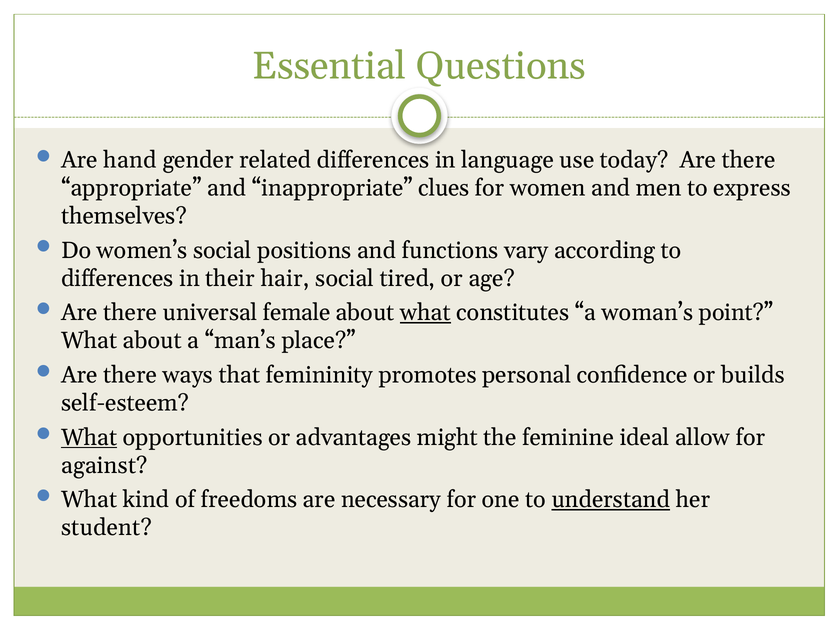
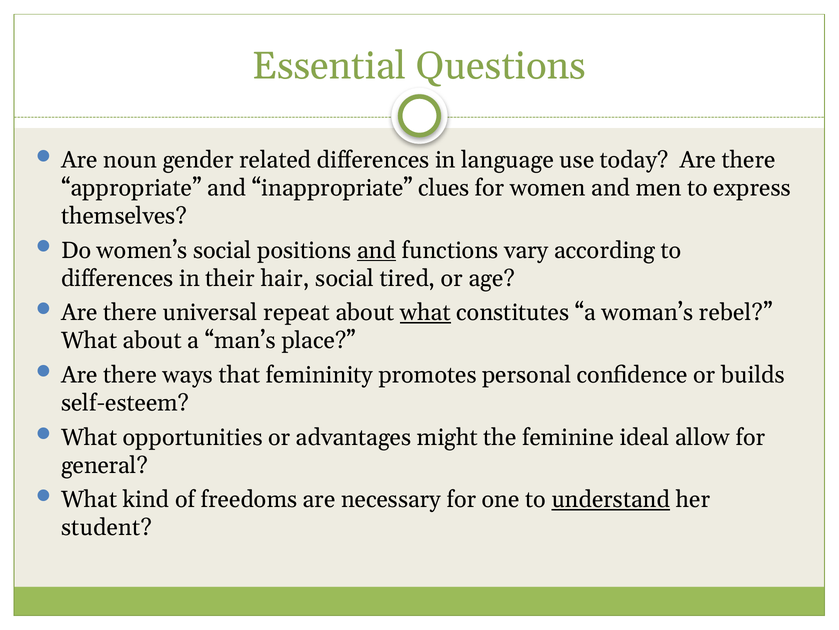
hand: hand -> noun
and at (377, 250) underline: none -> present
female: female -> repeat
point: point -> rebel
What at (89, 437) underline: present -> none
against: against -> general
